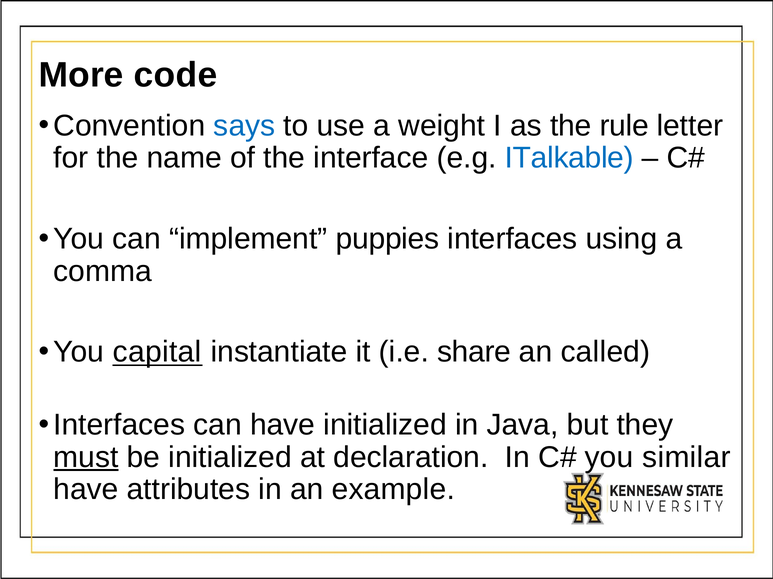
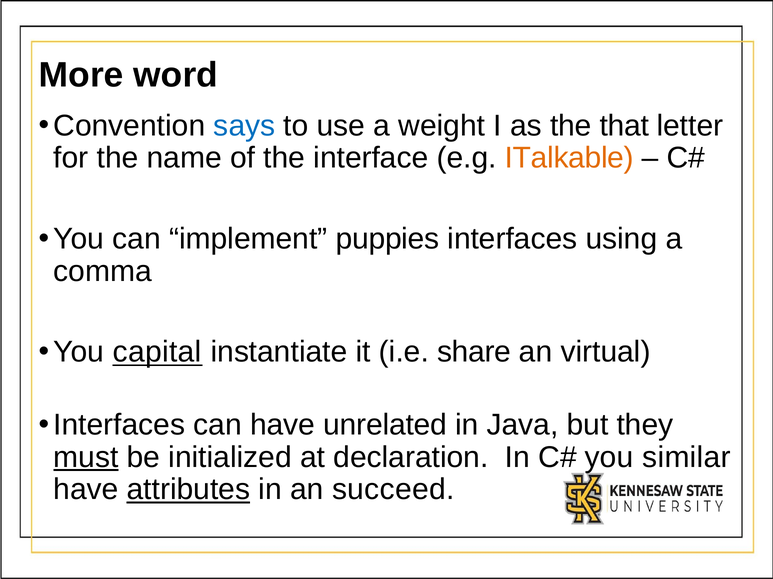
code: code -> word
rule: rule -> that
ITalkable colour: blue -> orange
called: called -> virtual
have initialized: initialized -> unrelated
attributes underline: none -> present
example: example -> succeed
